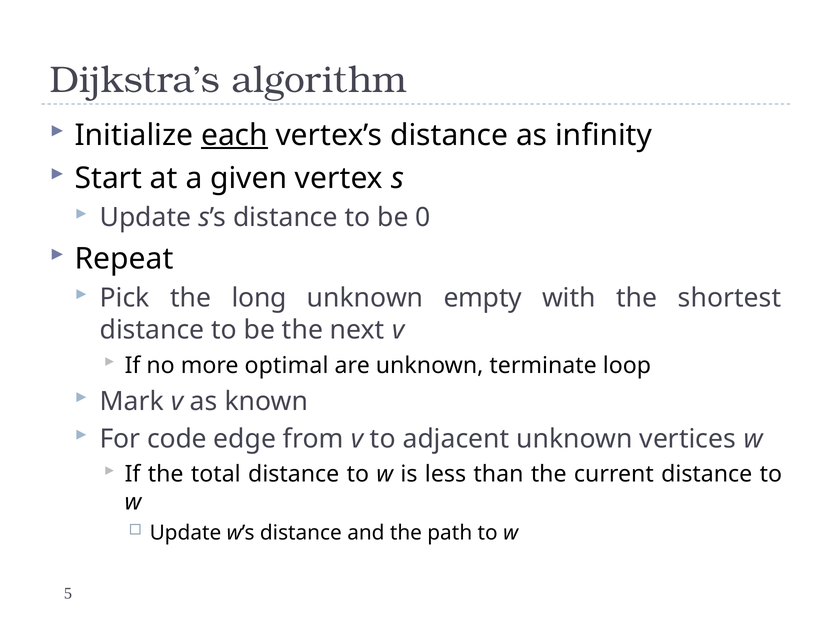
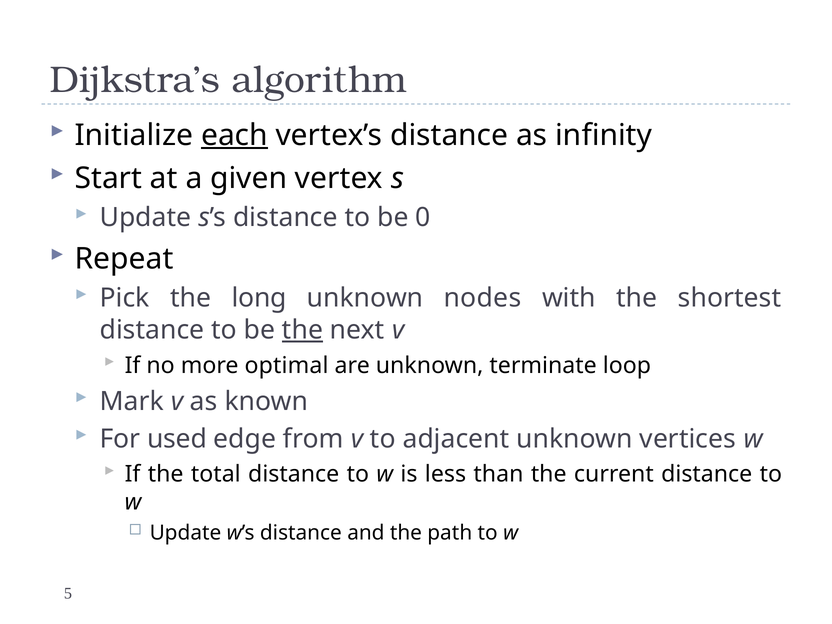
empty: empty -> nodes
the at (303, 330) underline: none -> present
code: code -> used
